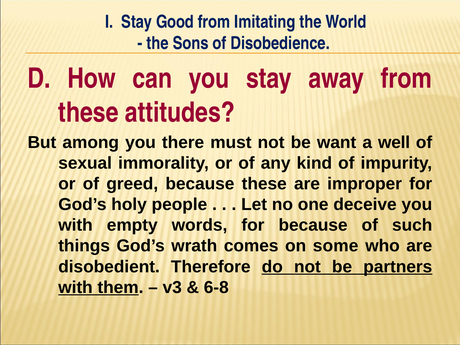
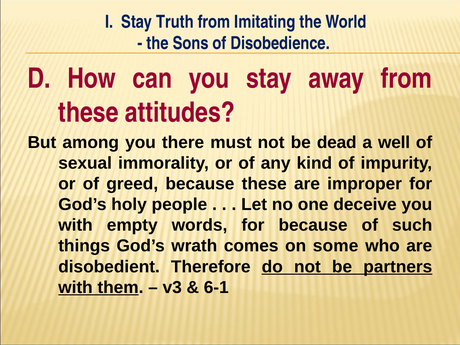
Good: Good -> Truth
want: want -> dead
6-8: 6-8 -> 6-1
